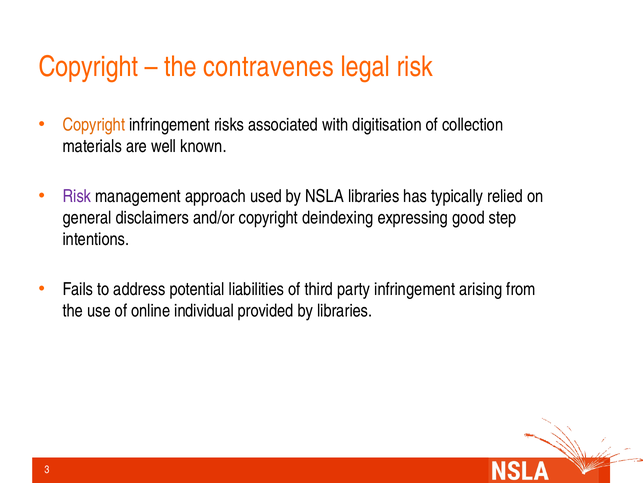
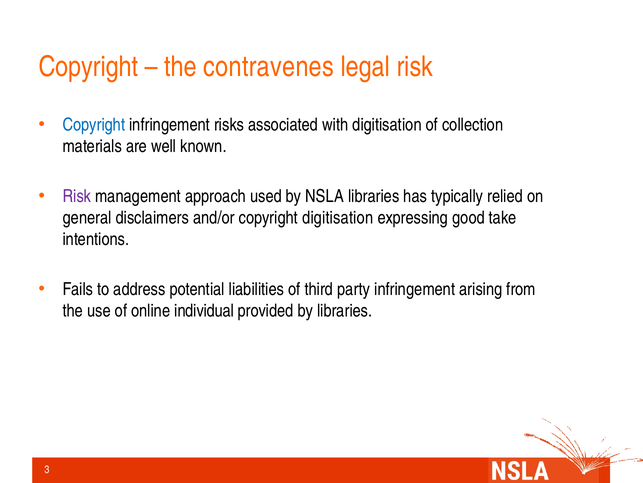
Copyright at (94, 125) colour: orange -> blue
copyright deindexing: deindexing -> digitisation
step: step -> take
